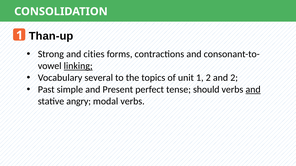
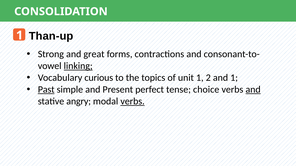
cities: cities -> great
several: several -> curious
and 2: 2 -> 1
Past underline: none -> present
should: should -> choice
verbs at (133, 102) underline: none -> present
